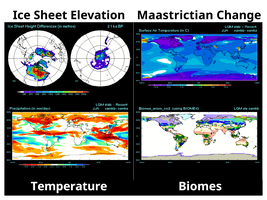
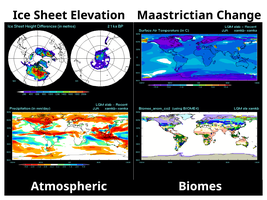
Temperature: Temperature -> Atmospheric
